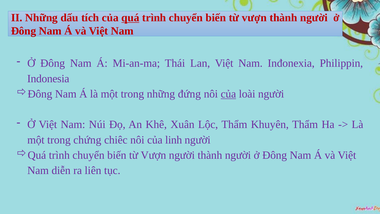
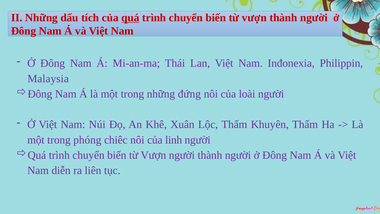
Indonesia: Indonesia -> Malaysia
của at (228, 94) underline: present -> none
chứng: chứng -> phóng
